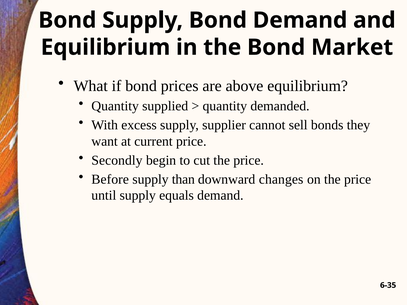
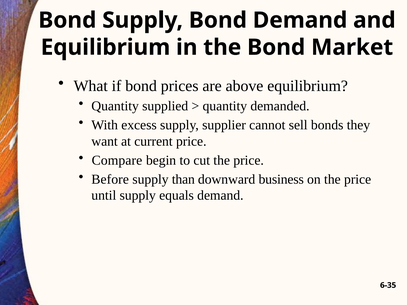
Secondly: Secondly -> Compare
changes: changes -> business
